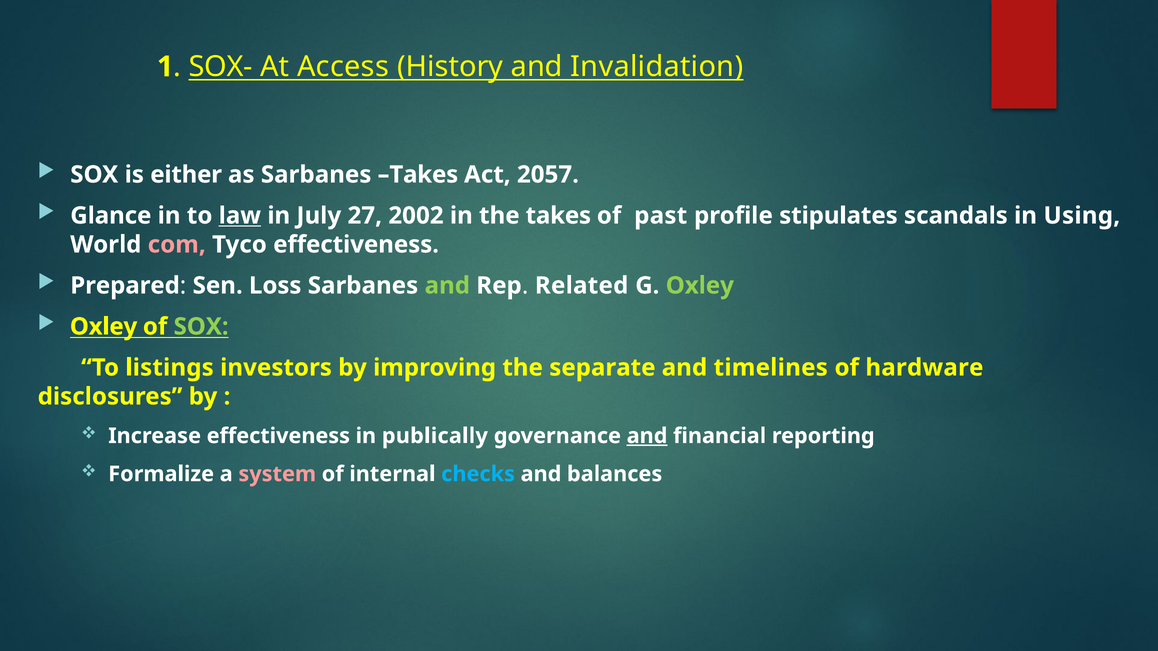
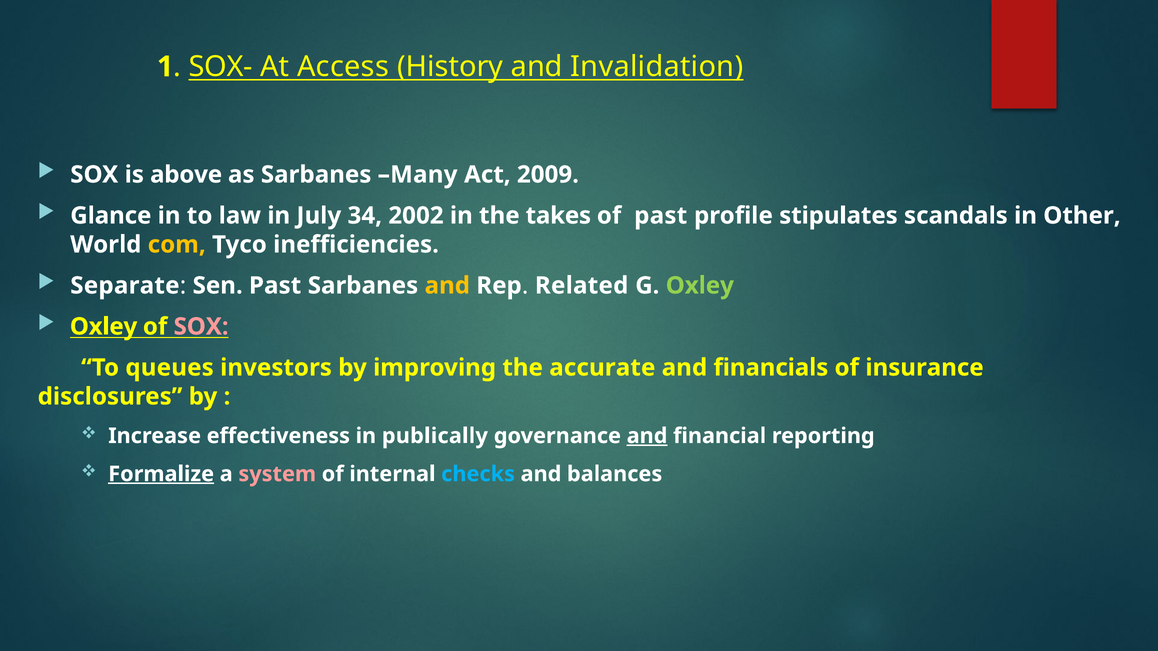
either: either -> above
Sarbanes Takes: Takes -> Many
2057: 2057 -> 2009
law underline: present -> none
27: 27 -> 34
Using: Using -> Other
com colour: pink -> yellow
Tyco effectiveness: effectiveness -> inefficiencies
Prepared: Prepared -> Separate
Sen Loss: Loss -> Past
and at (447, 286) colour: light green -> yellow
SOX at (201, 327) colour: light green -> pink
listings: listings -> queues
separate: separate -> accurate
timelines: timelines -> financials
hardware: hardware -> insurance
Formalize underline: none -> present
